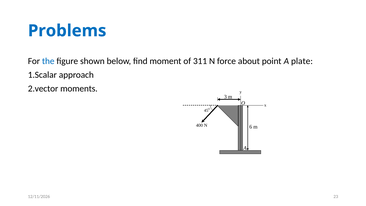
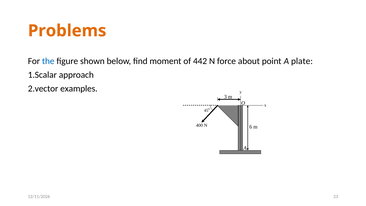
Problems colour: blue -> orange
311: 311 -> 442
moments: moments -> examples
